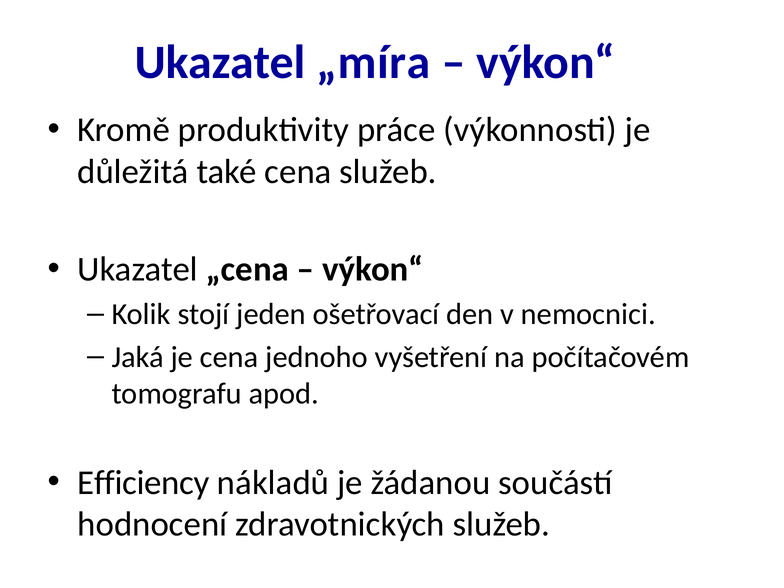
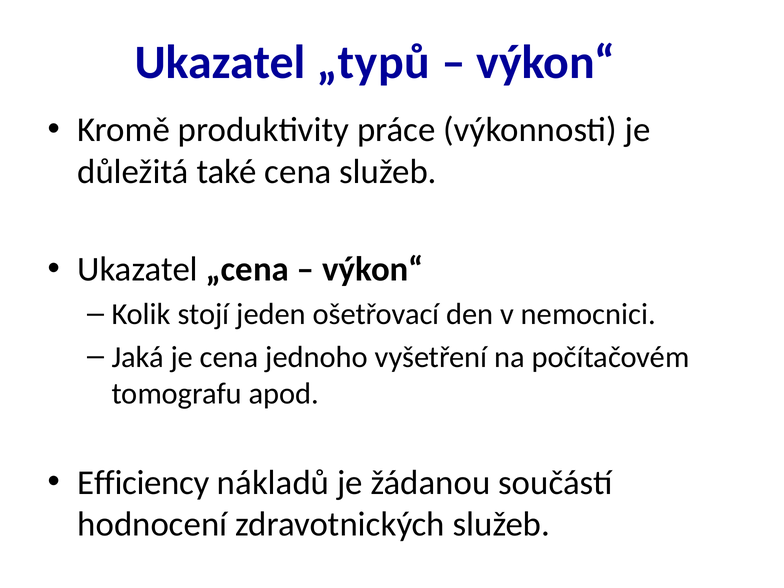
„míra: „míra -> „typů
